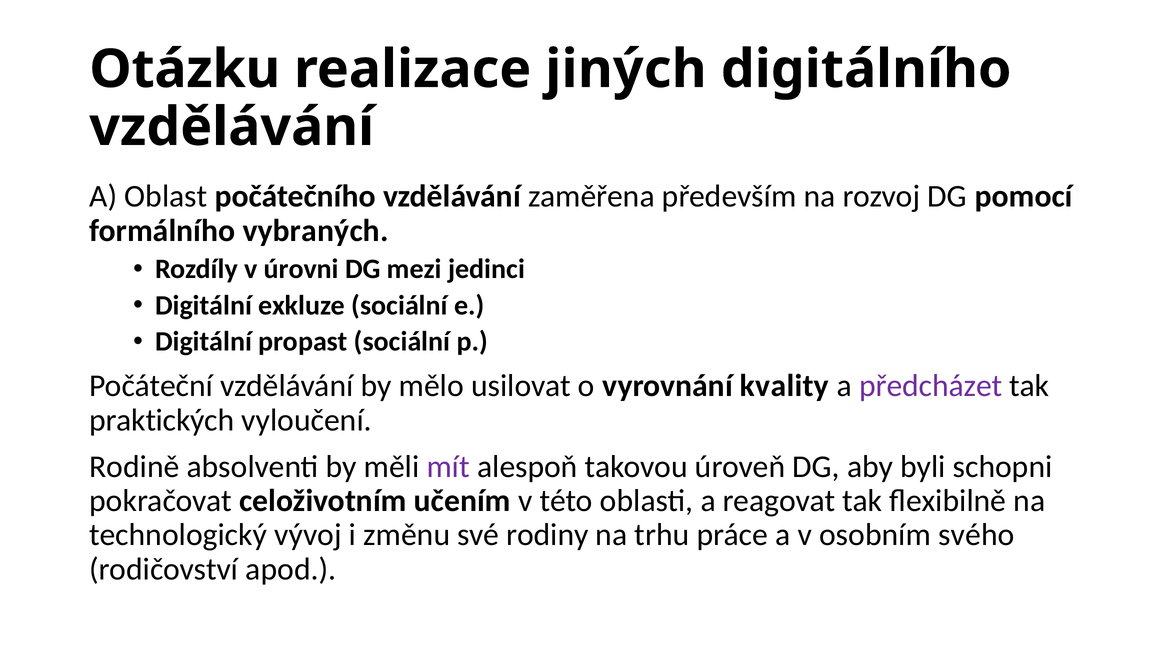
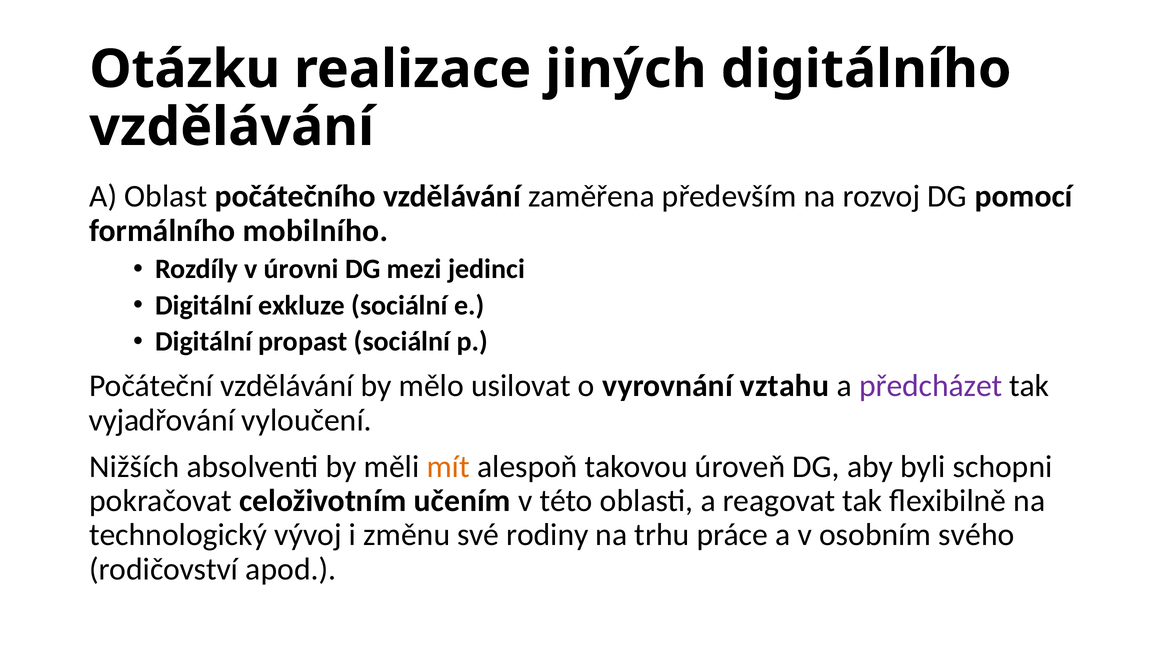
vybraných: vybraných -> mobilního
kvality: kvality -> vztahu
praktických: praktických -> vyjadřování
Rodině: Rodině -> Nižších
mít colour: purple -> orange
